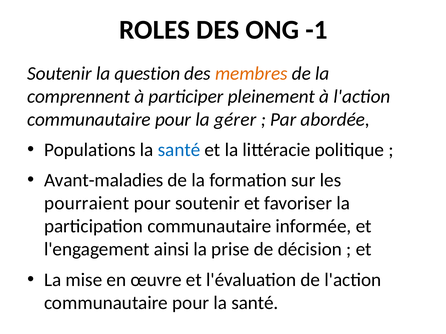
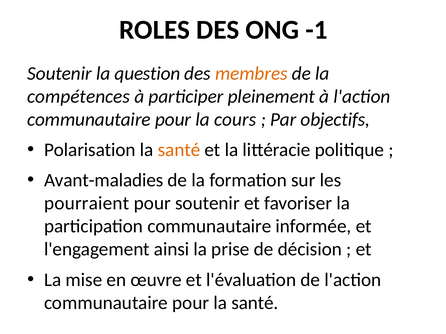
comprennent: comprennent -> compétences
gérer: gérer -> cours
abordée: abordée -> objectifs
Populations: Populations -> Polarisation
santé at (179, 150) colour: blue -> orange
